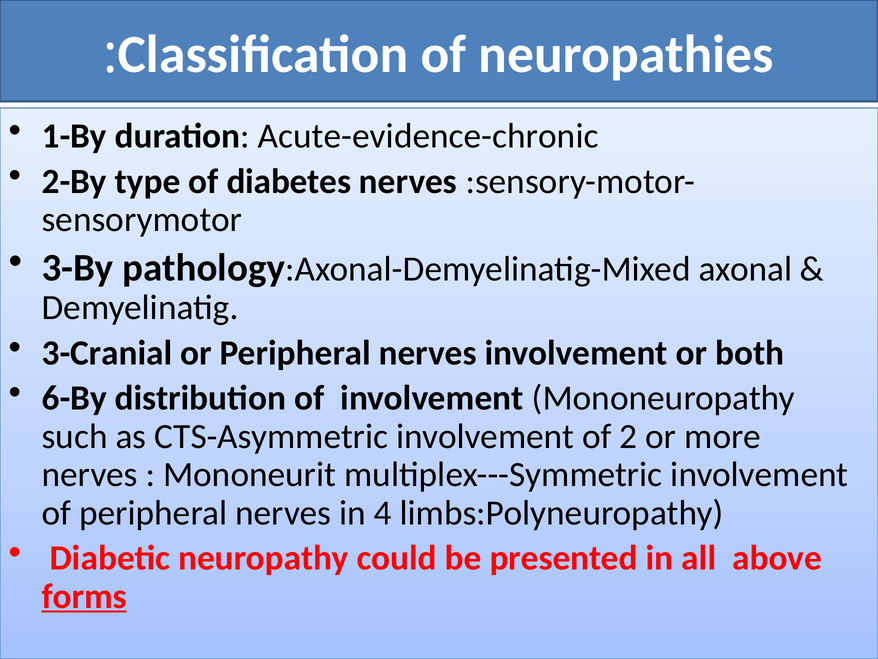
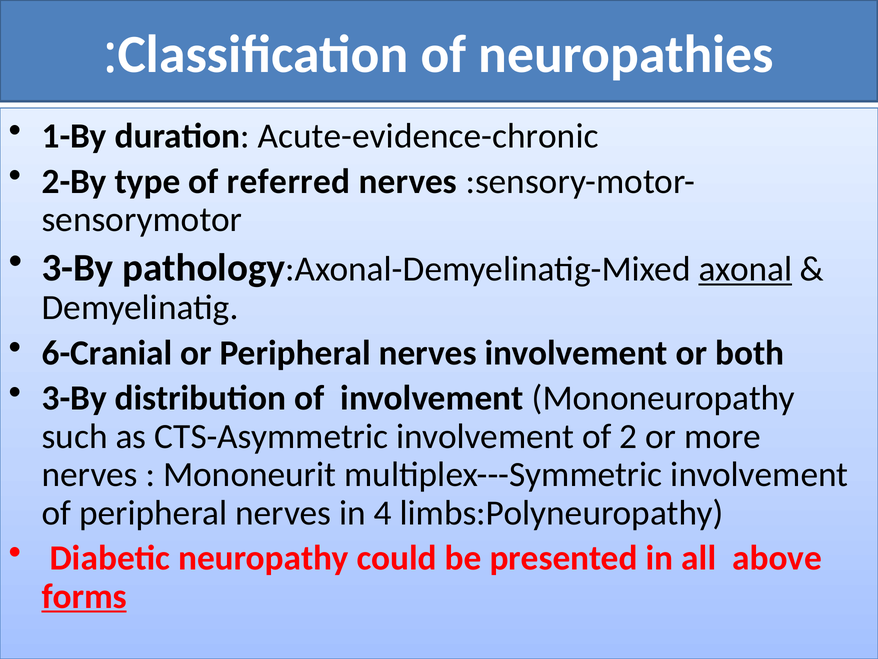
diabetes: diabetes -> referred
axonal underline: none -> present
3-Cranial: 3-Cranial -> 6-Cranial
6-By at (74, 398): 6-By -> 3-By
